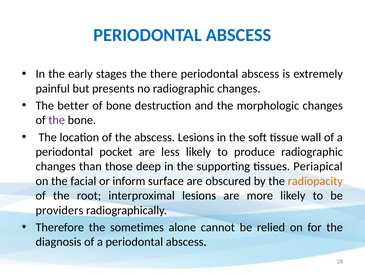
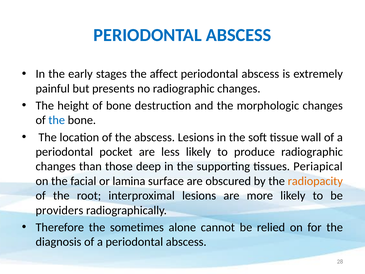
there: there -> affect
better: better -> height
the at (57, 120) colour: purple -> blue
inform: inform -> lamina
